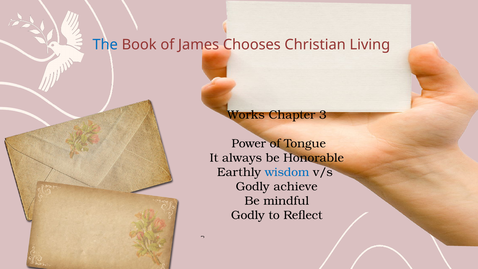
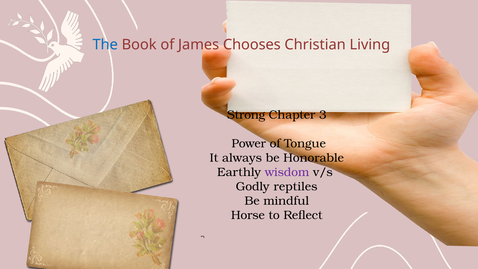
Works: Works -> Strong
wisdom colour: blue -> purple
achieve: achieve -> reptiles
Godly at (248, 215): Godly -> Horse
